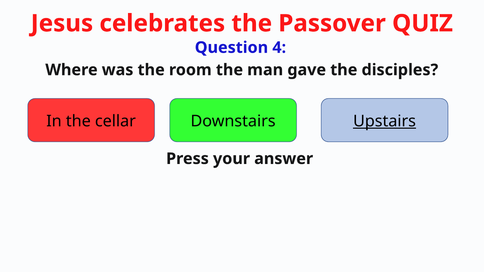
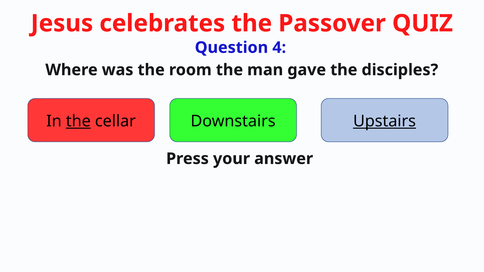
the at (78, 121) underline: none -> present
